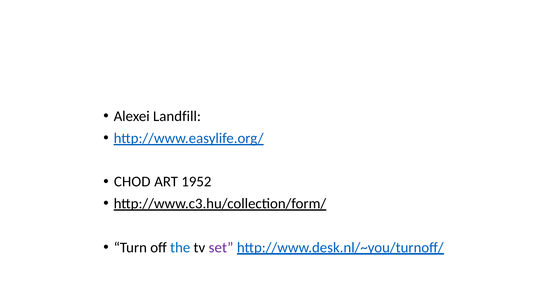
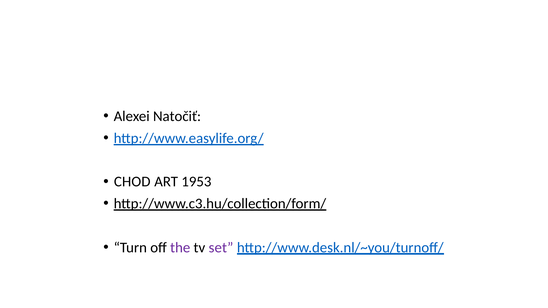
Landfill: Landfill -> Natočiť
1952: 1952 -> 1953
the colour: blue -> purple
